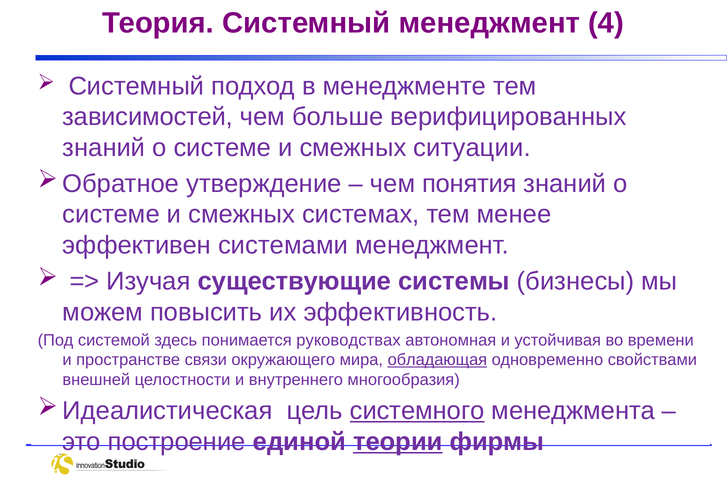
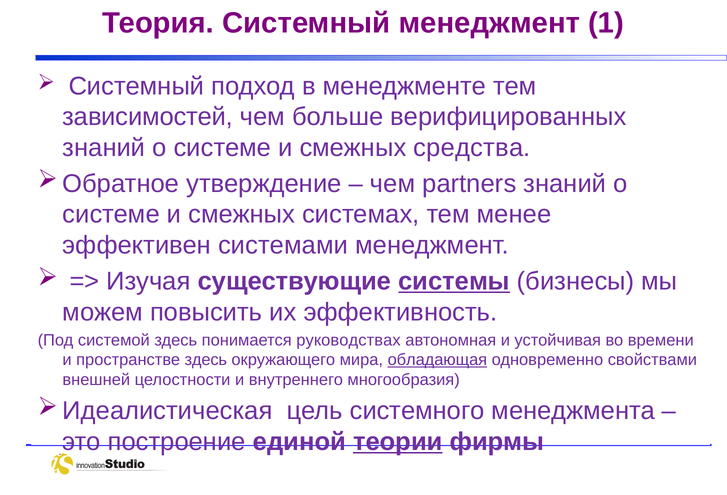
4: 4 -> 1
ситуации: ситуации -> средства
понятия: понятия -> partners
системы underline: none -> present
пространстве связи: связи -> здесь
системного underline: present -> none
